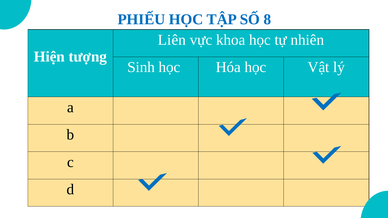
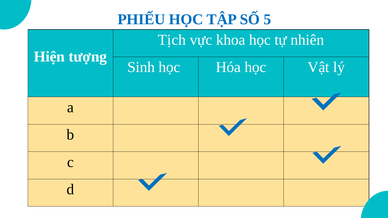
8: 8 -> 5
Liên: Liên -> Tịch
